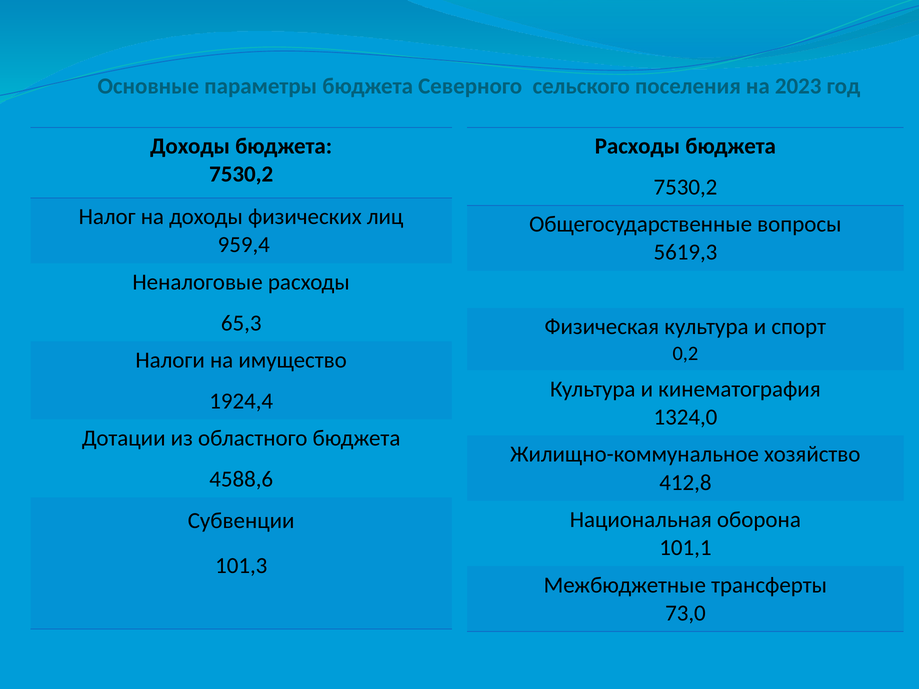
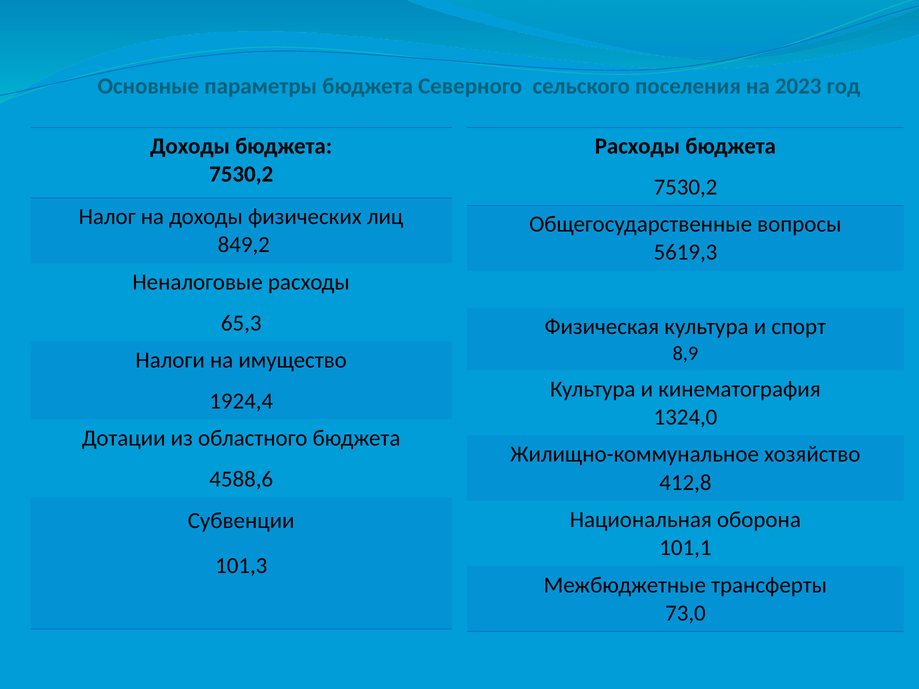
959,4: 959,4 -> 849,2
0,2: 0,2 -> 8,9
